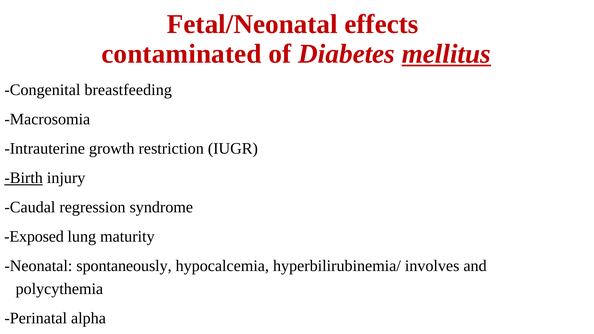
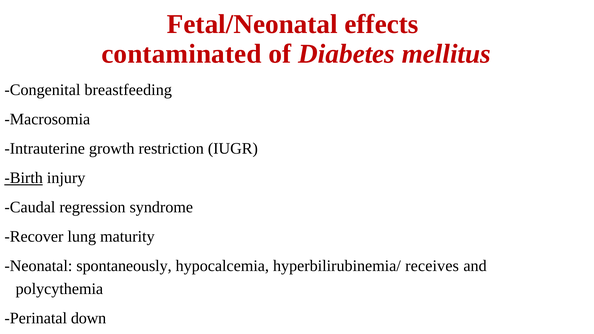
mellitus underline: present -> none
Exposed: Exposed -> Recover
involves: involves -> receives
alpha: alpha -> down
